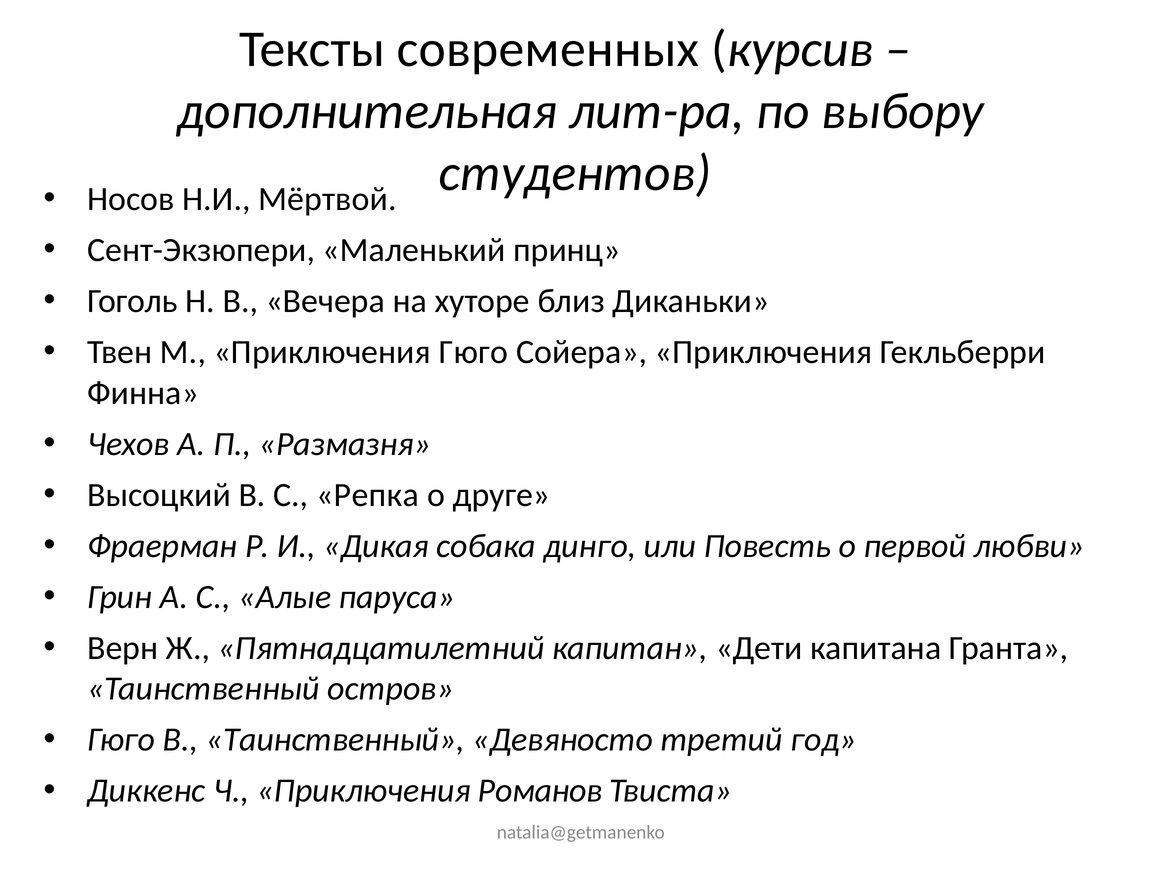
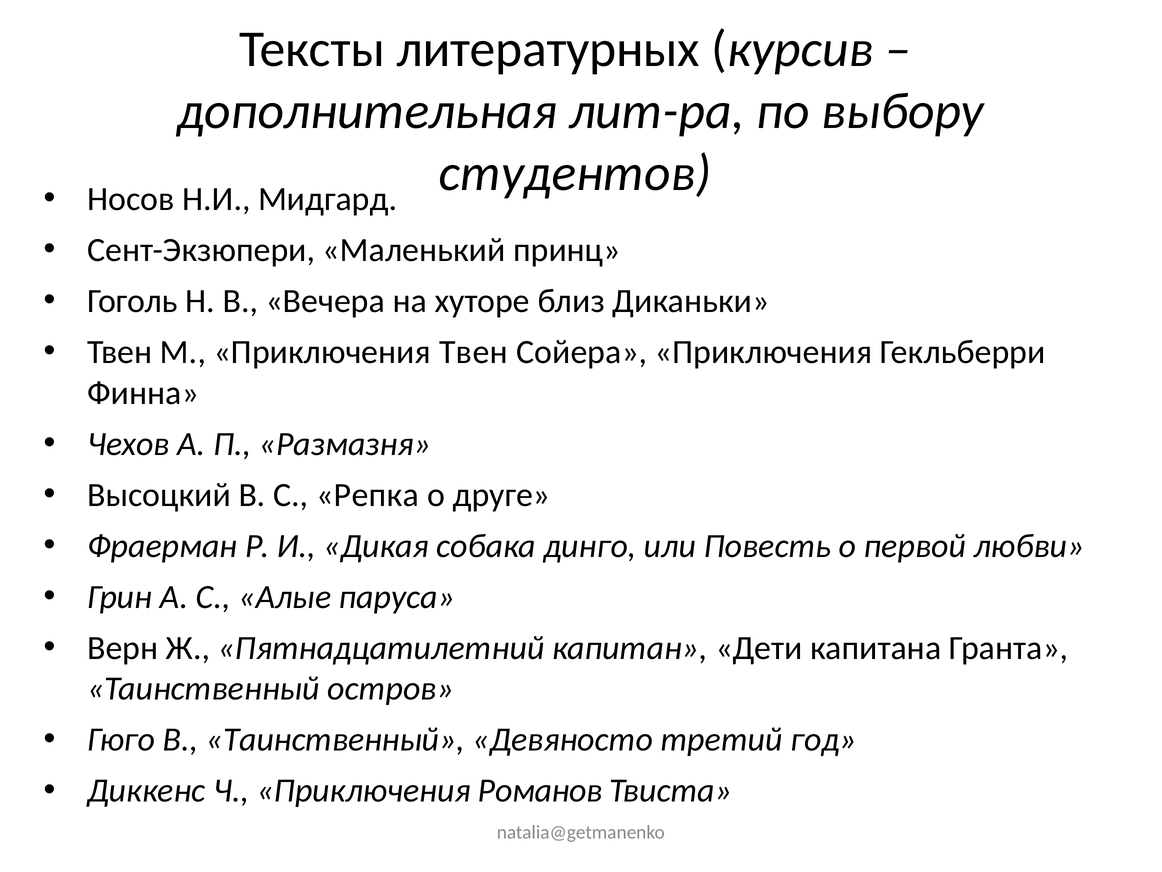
современных: современных -> литературных
Мëртвой: Мëртвой -> Мидгард
Приключения Гюго: Гюго -> Твен
